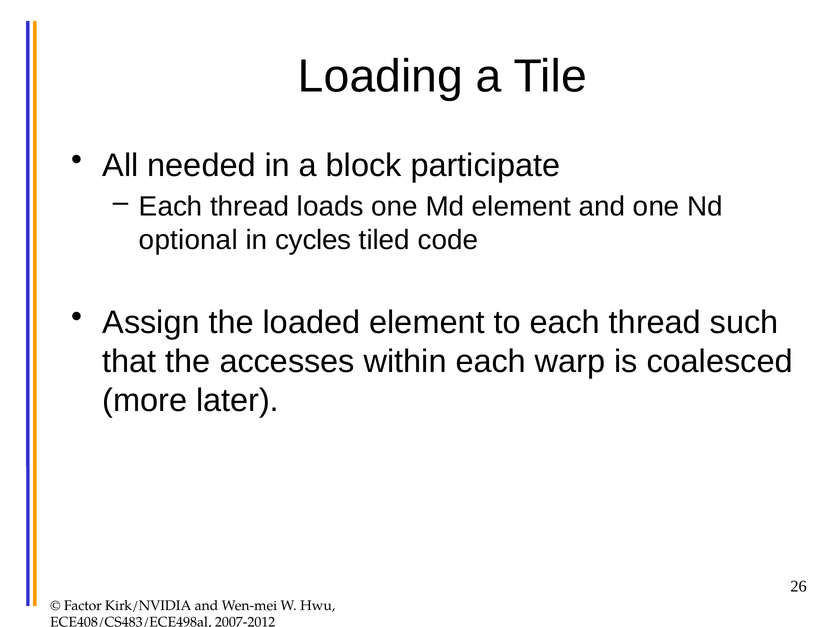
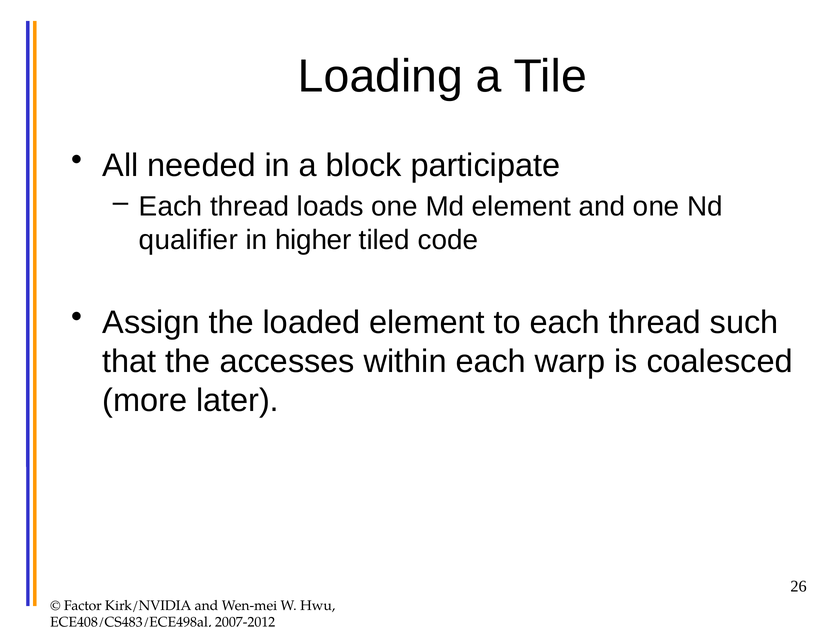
optional: optional -> qualifier
cycles: cycles -> higher
